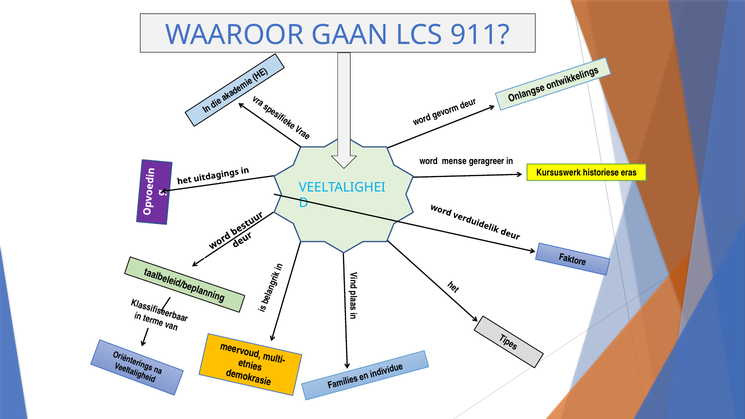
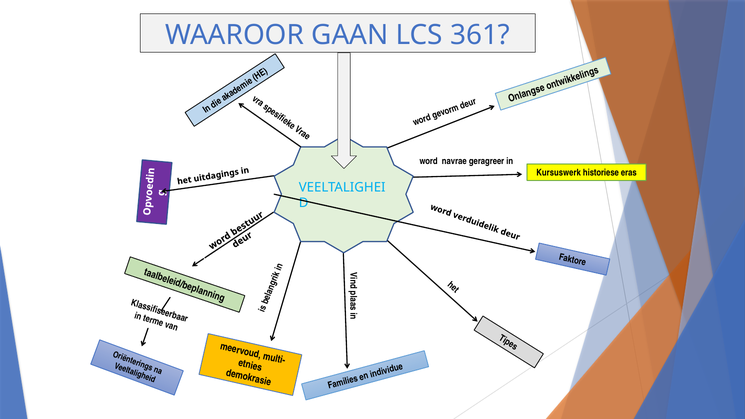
911: 911 -> 361
mense: mense -> navrae
